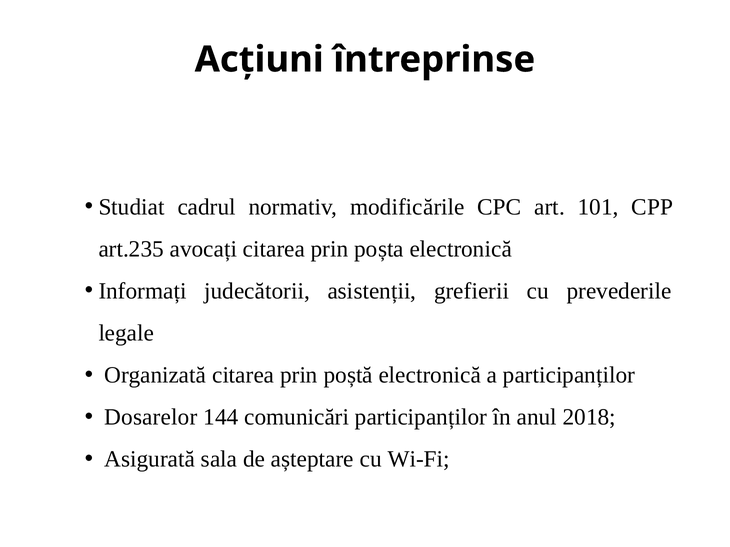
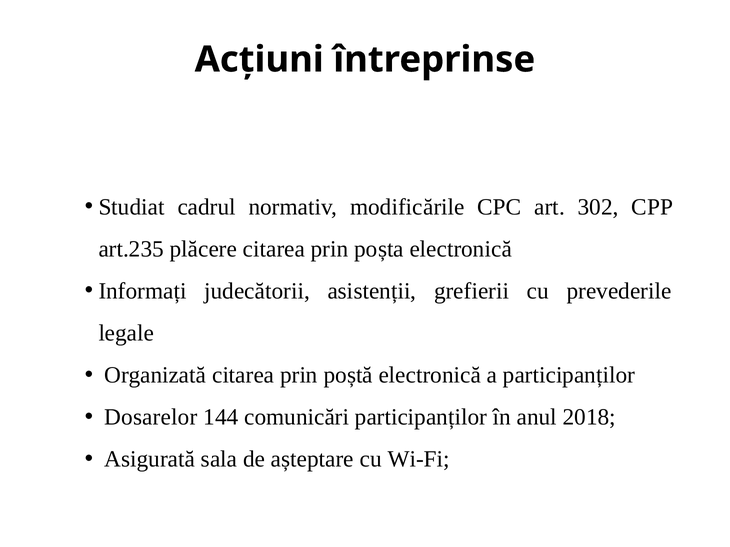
101: 101 -> 302
avocați: avocați -> plăcere
